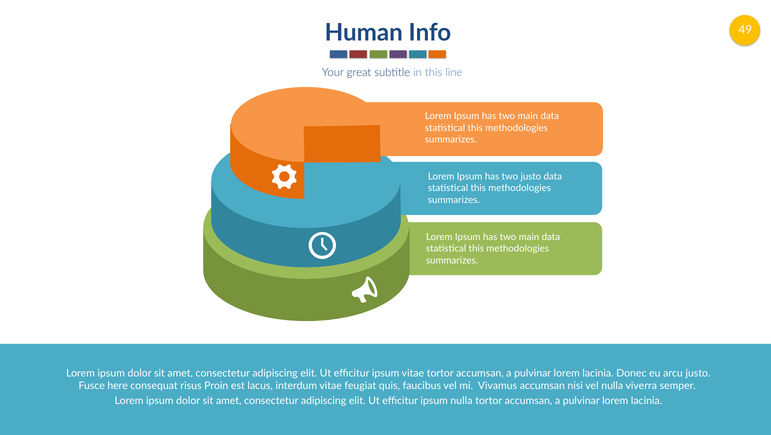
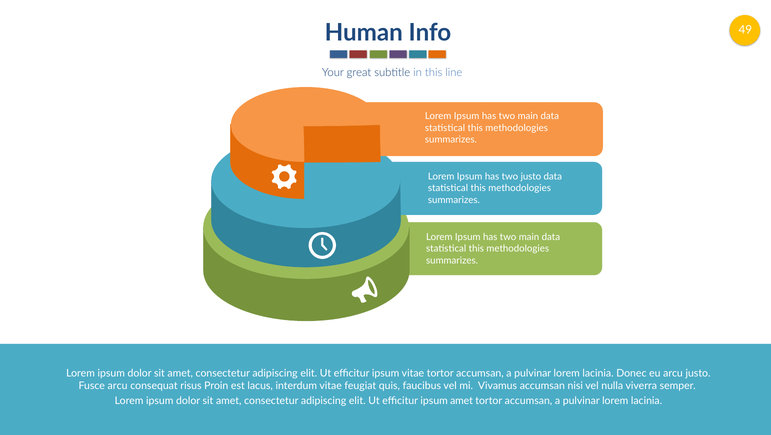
Fusce here: here -> arcu
ipsum nulla: nulla -> amet
